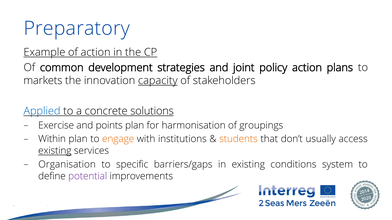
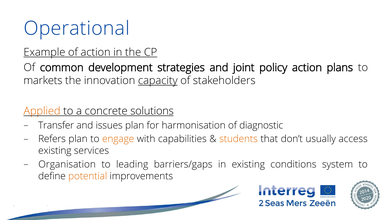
Preparatory: Preparatory -> Operational
Applied colour: blue -> orange
Exercise: Exercise -> Transfer
points: points -> issues
groupings: groupings -> diagnostic
Within: Within -> Refers
institutions: institutions -> capabilities
existing at (55, 151) underline: present -> none
specific: specific -> leading
potential colour: purple -> orange
